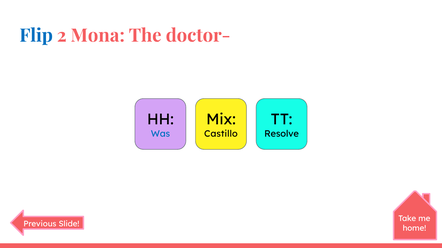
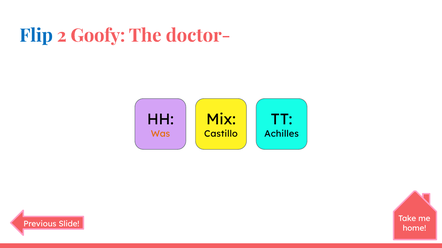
Mona: Mona -> Goofy
Was colour: blue -> orange
Resolve: Resolve -> Achilles
